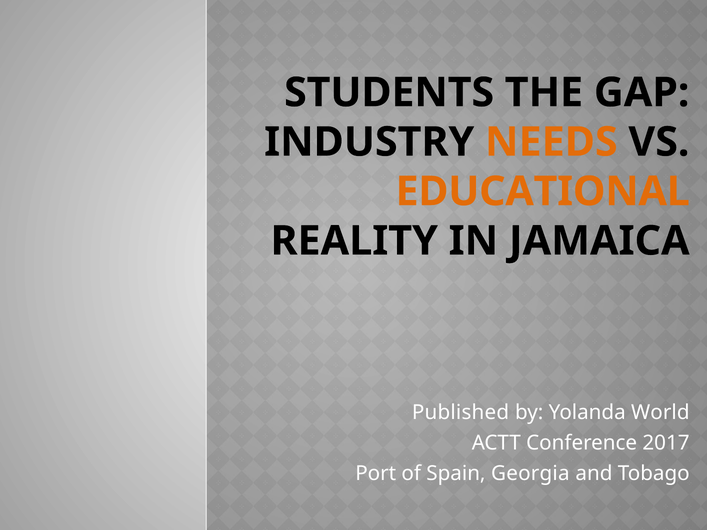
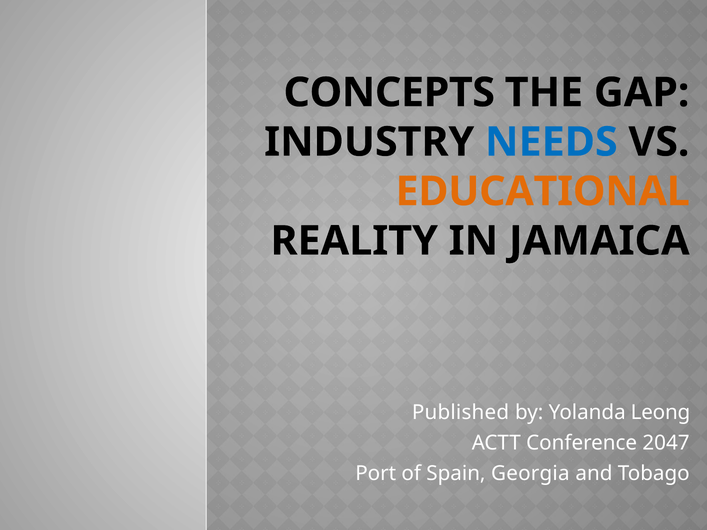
STUDENTS: STUDENTS -> CONCEPTS
NEEDS colour: orange -> blue
World: World -> Leong
2017: 2017 -> 2047
